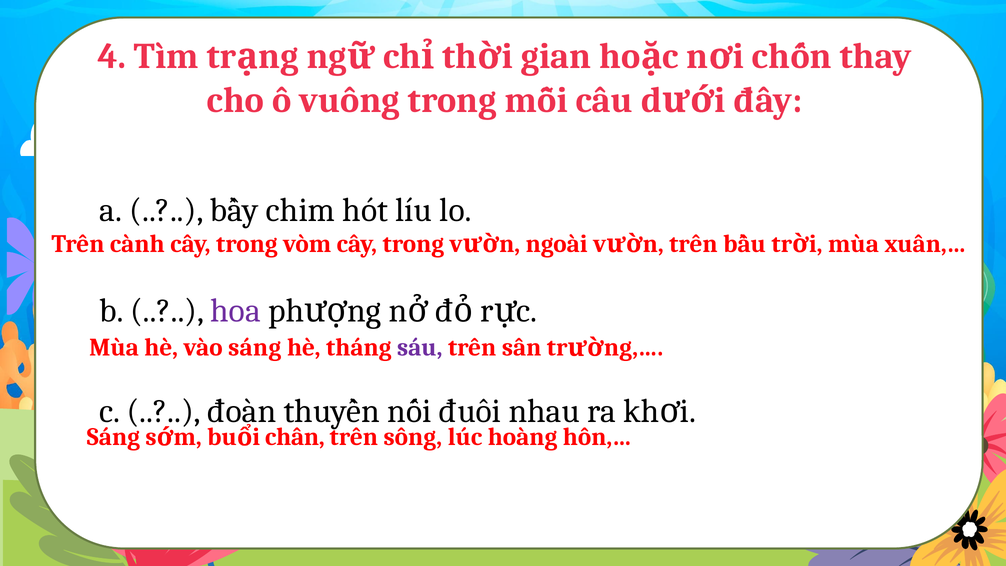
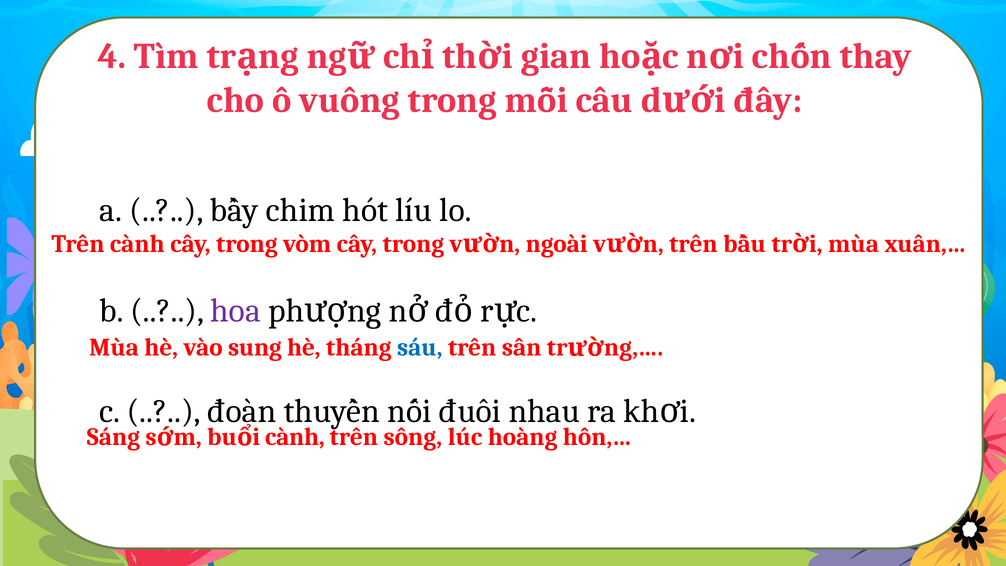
vào sáng: sáng -> sung
sáu colour: purple -> blue
chân at (295, 437): chân -> cành
